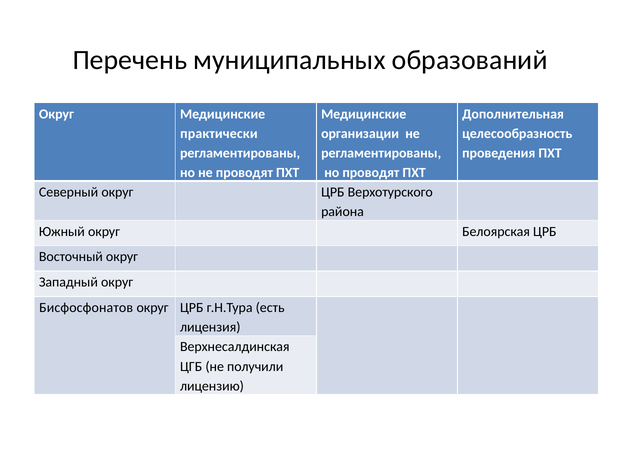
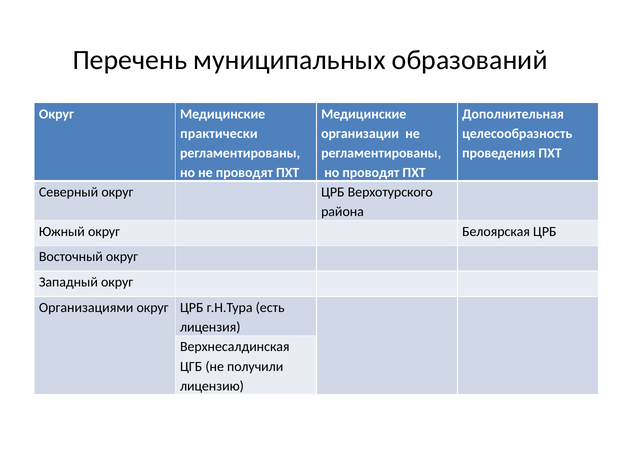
Бисфосфонатов: Бисфосфонатов -> Организациями
